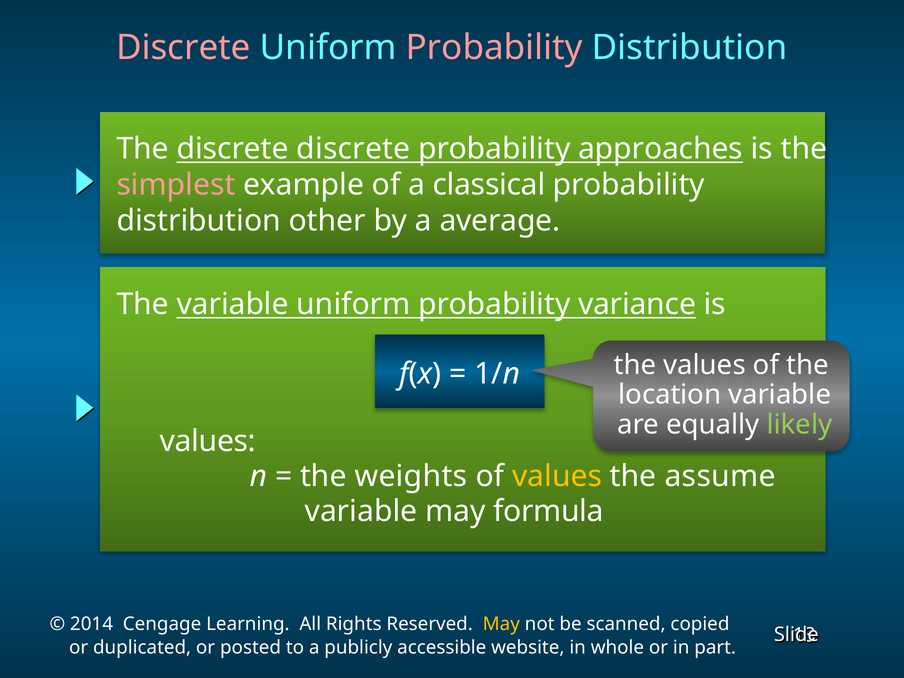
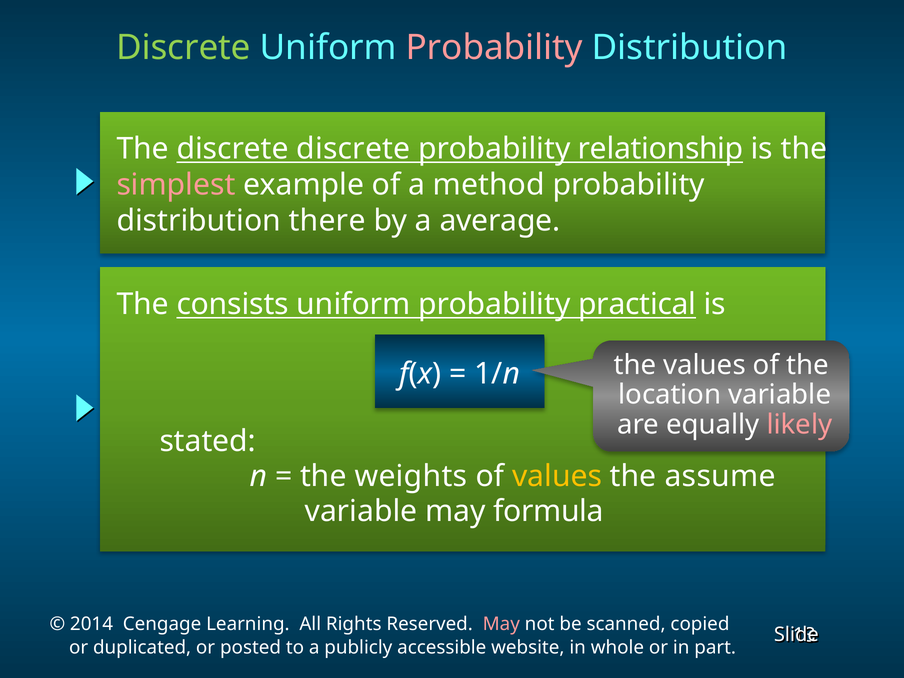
Discrete at (183, 48) colour: pink -> light green
approaches: approaches -> relationship
classical: classical -> method
other: other -> there
The variable: variable -> consists
variance: variance -> practical
likely colour: light green -> pink
values at (208, 441): values -> stated
May at (501, 624) colour: yellow -> pink
